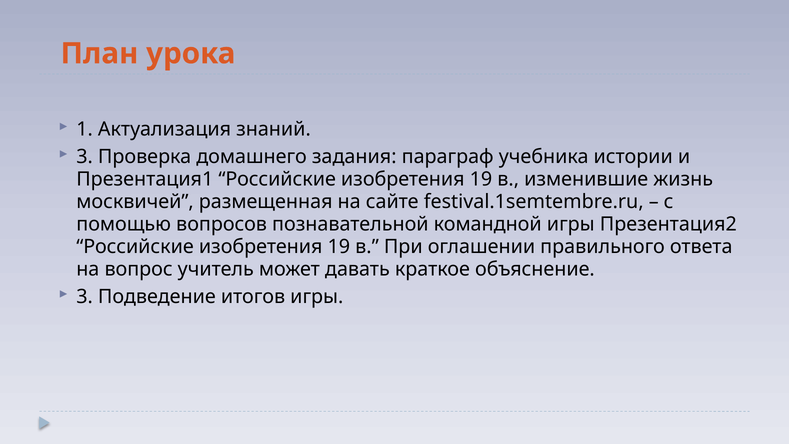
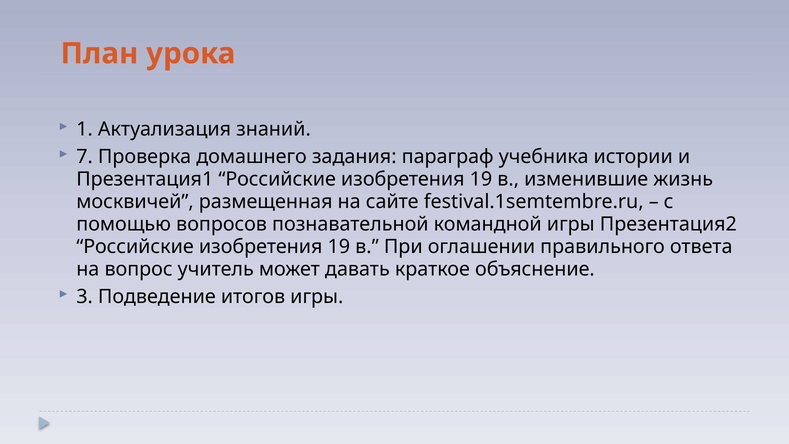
3 at (85, 157): 3 -> 7
